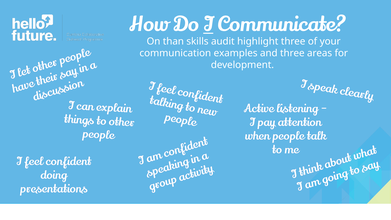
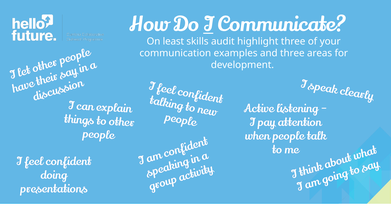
than: than -> least
